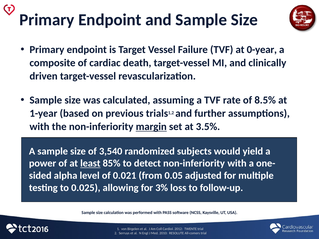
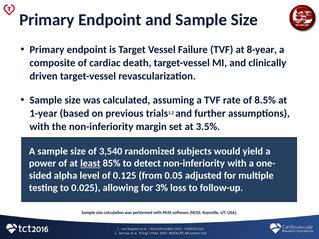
0-year: 0-year -> 8-year
margin underline: present -> none
0.021: 0.021 -> 0.125
